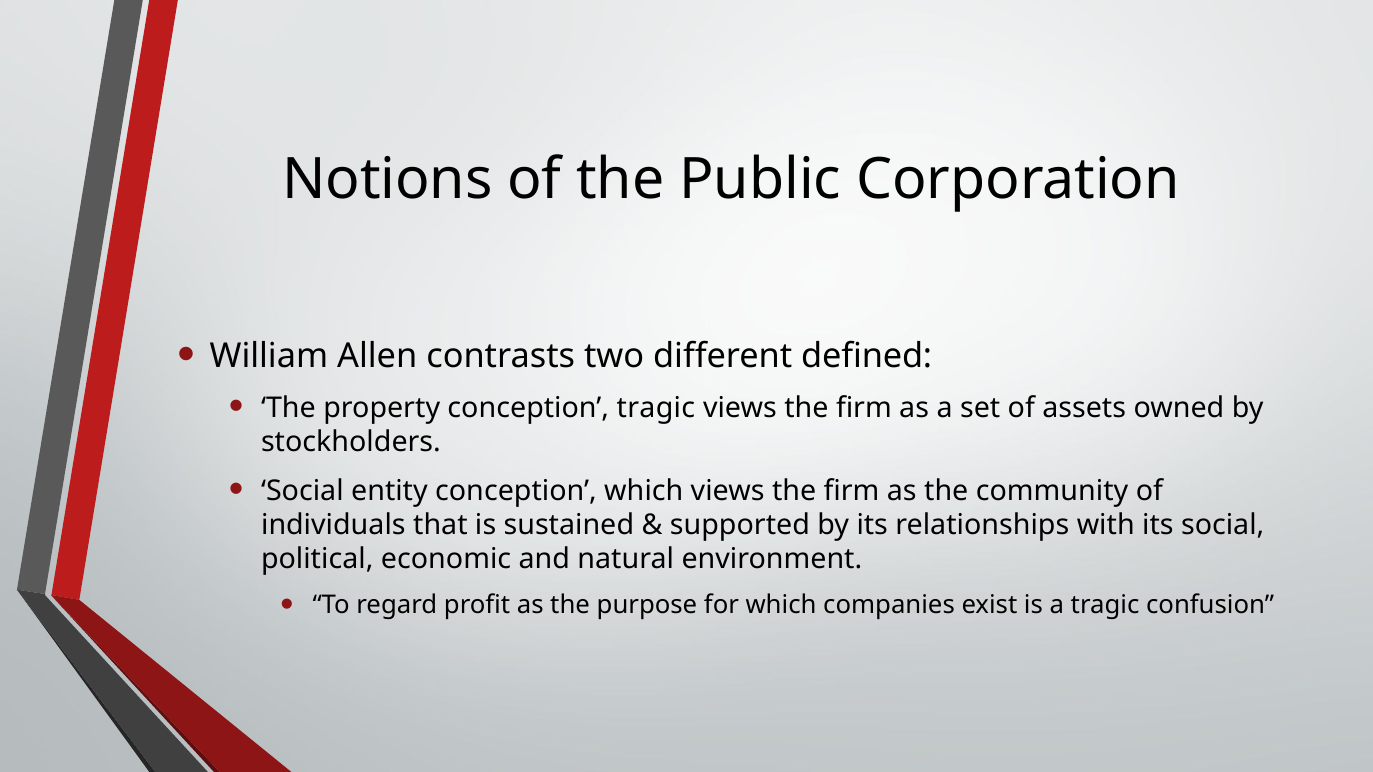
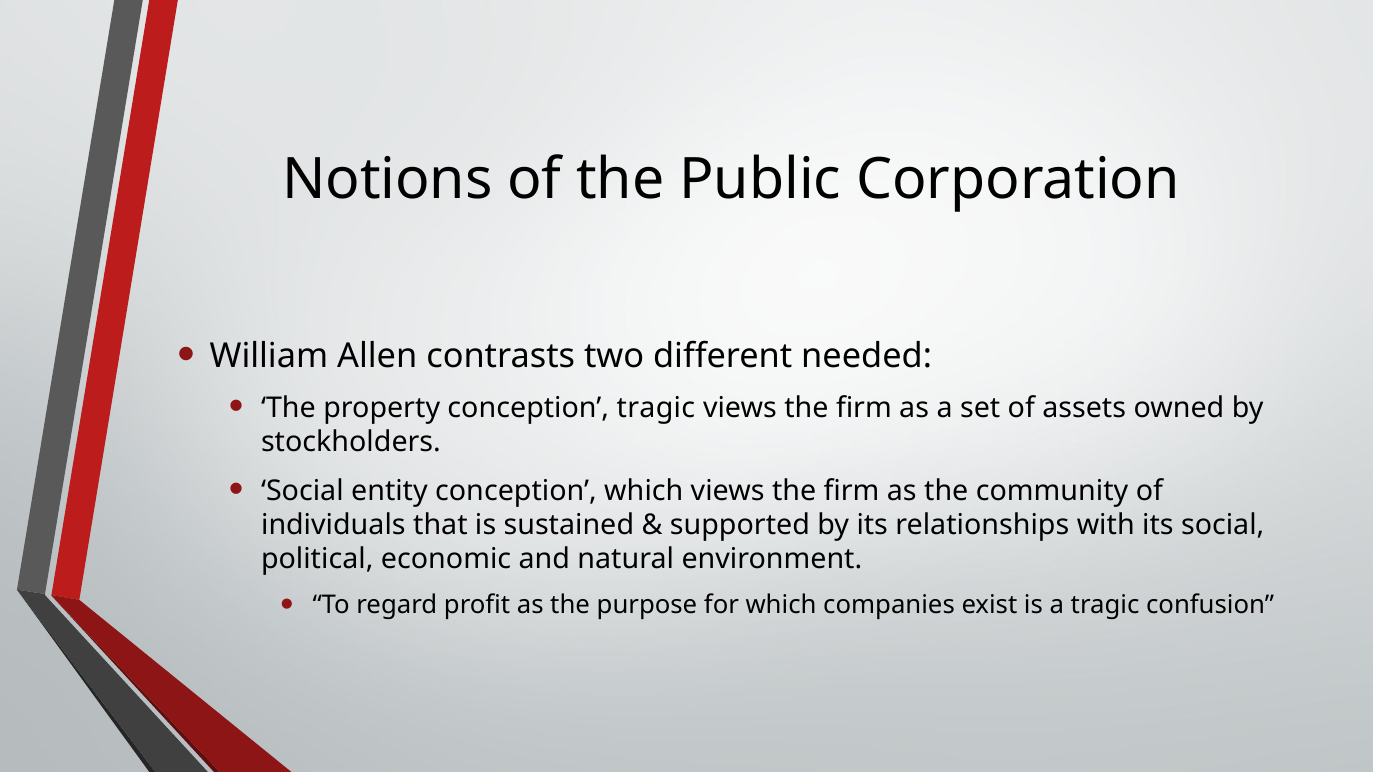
defined: defined -> needed
